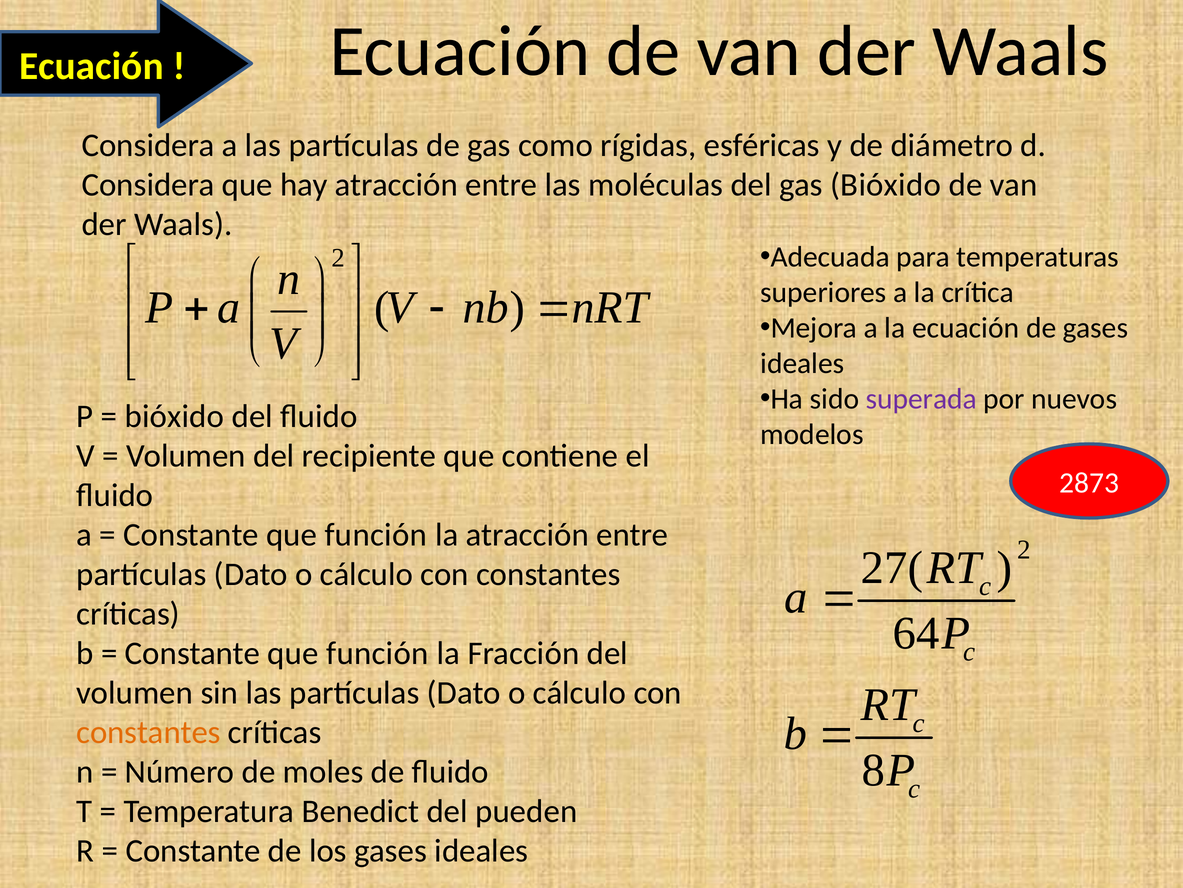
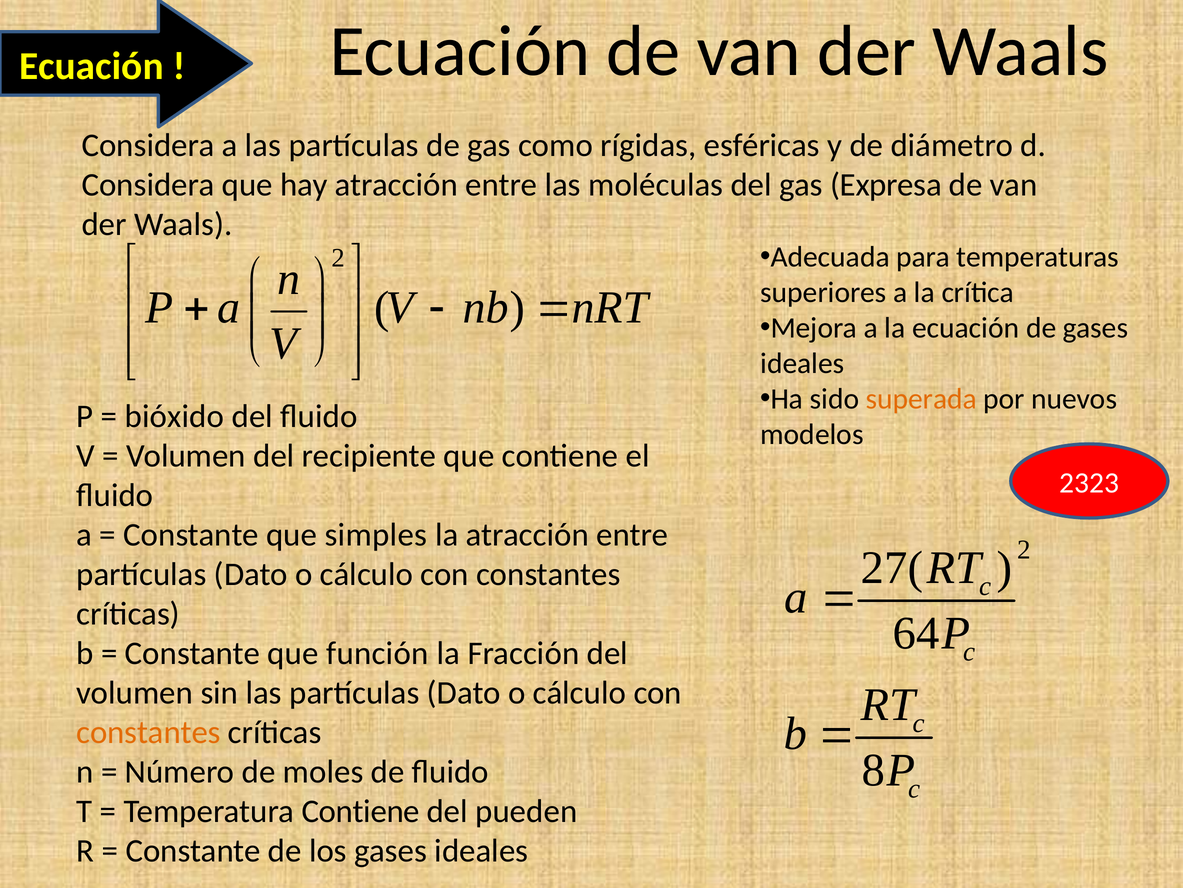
gas Bióxido: Bióxido -> Expresa
superada colour: purple -> orange
2873: 2873 -> 2323
función at (376, 534): función -> simples
Temperatura Benedict: Benedict -> Contiene
